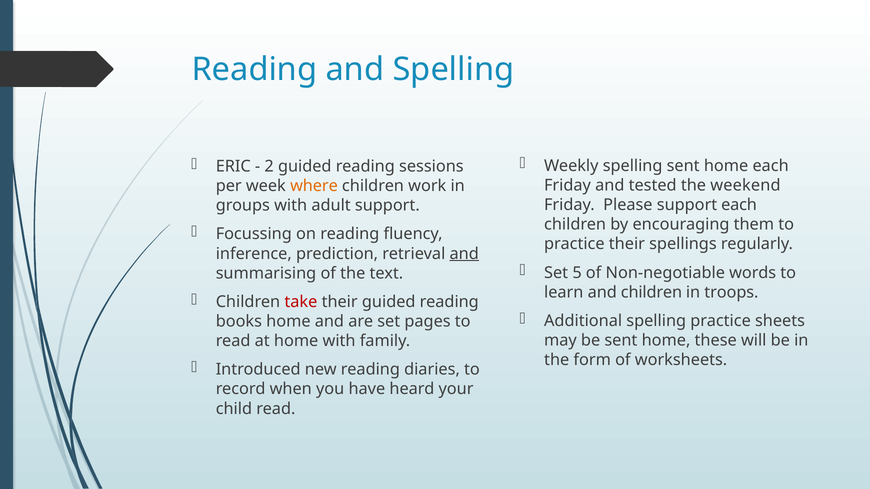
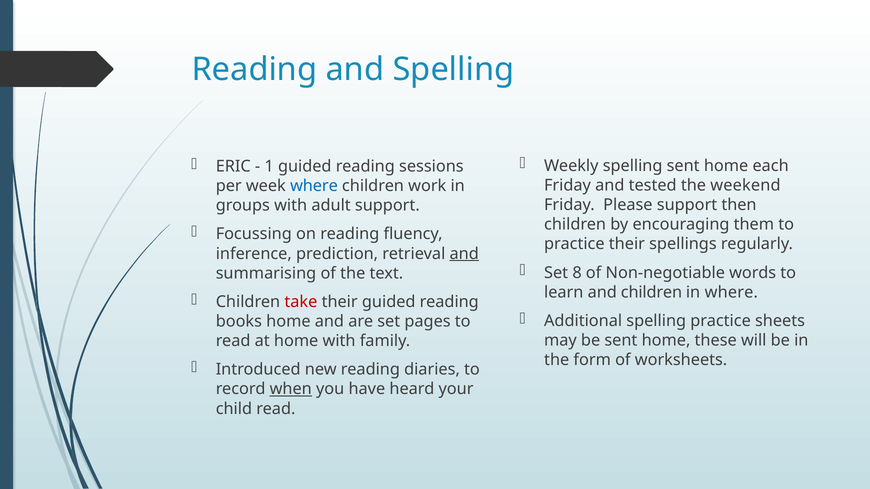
2: 2 -> 1
where at (314, 186) colour: orange -> blue
support each: each -> then
5: 5 -> 8
in troops: troops -> where
when underline: none -> present
